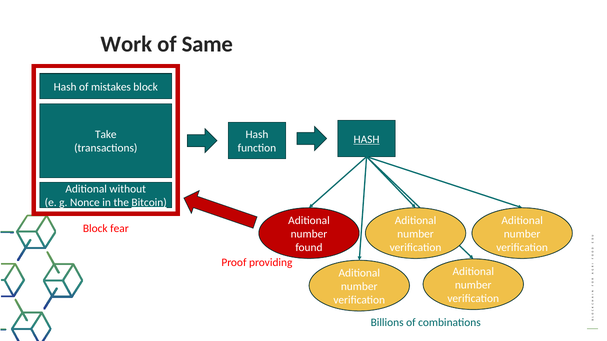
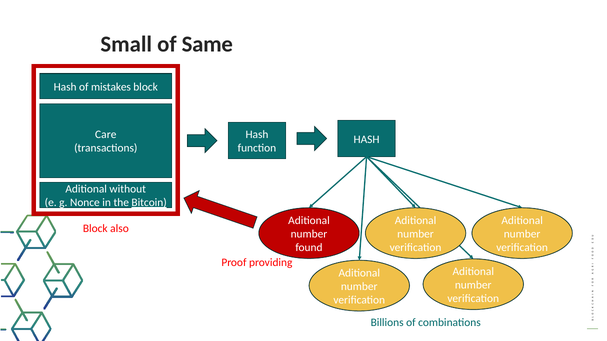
Work: Work -> Small
Take: Take -> Care
HASH at (367, 139) underline: present -> none
fear: fear -> also
